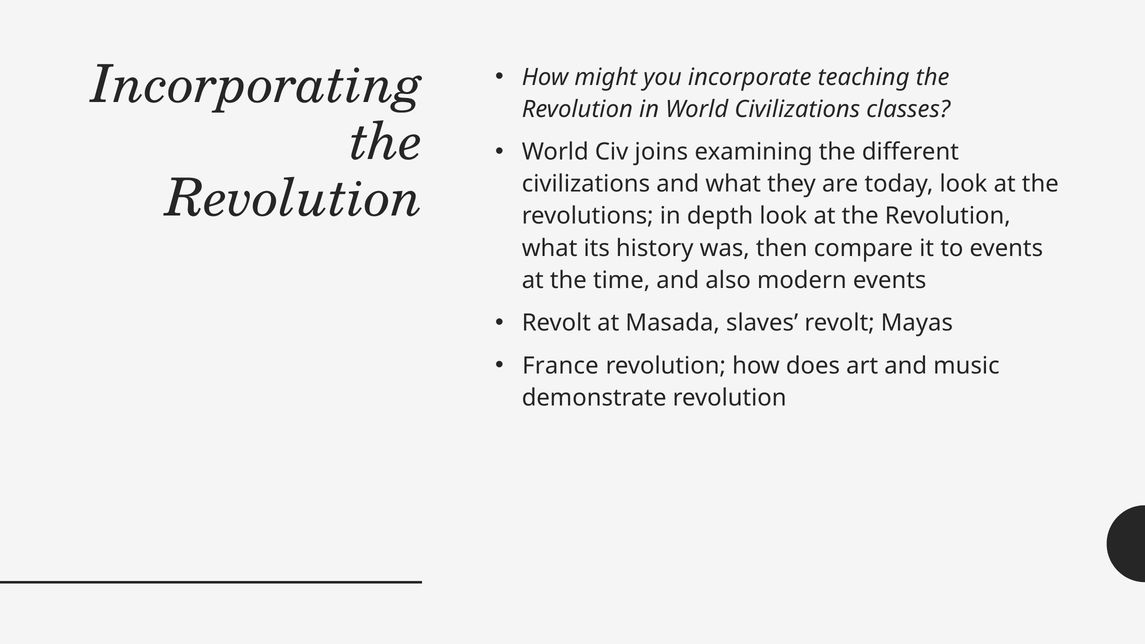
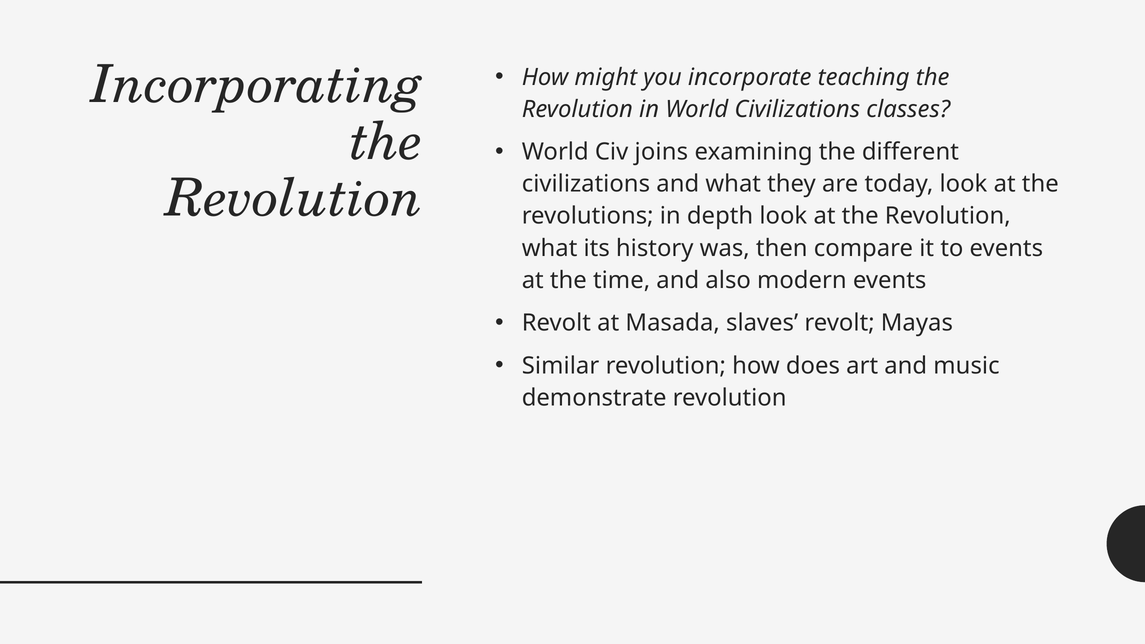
France: France -> Similar
